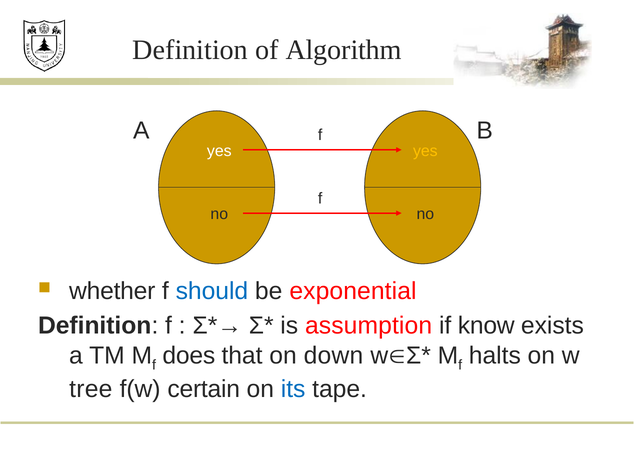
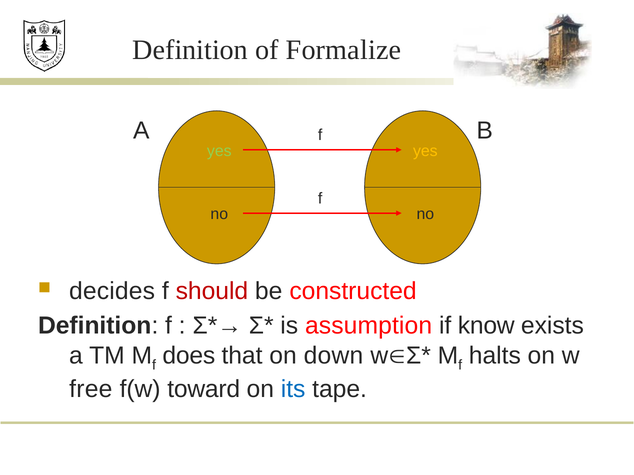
Algorithm: Algorithm -> Formalize
yes at (219, 151) colour: white -> light green
whether: whether -> decides
should colour: blue -> red
exponential: exponential -> constructed
tree: tree -> free
certain: certain -> toward
